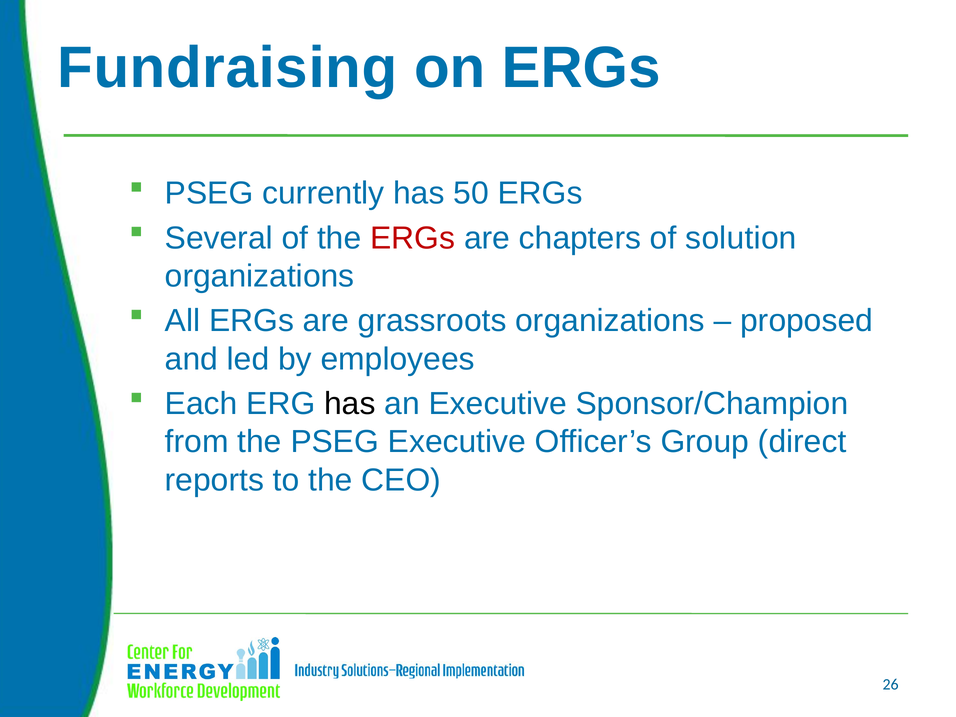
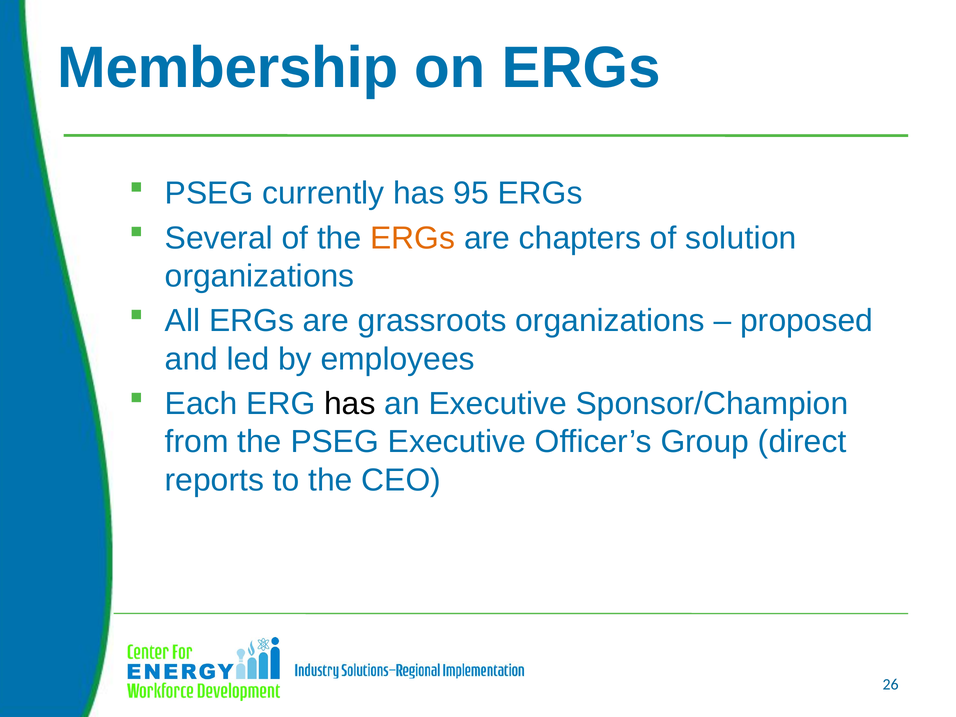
Fundraising: Fundraising -> Membership
50: 50 -> 95
ERGs at (413, 238) colour: red -> orange
